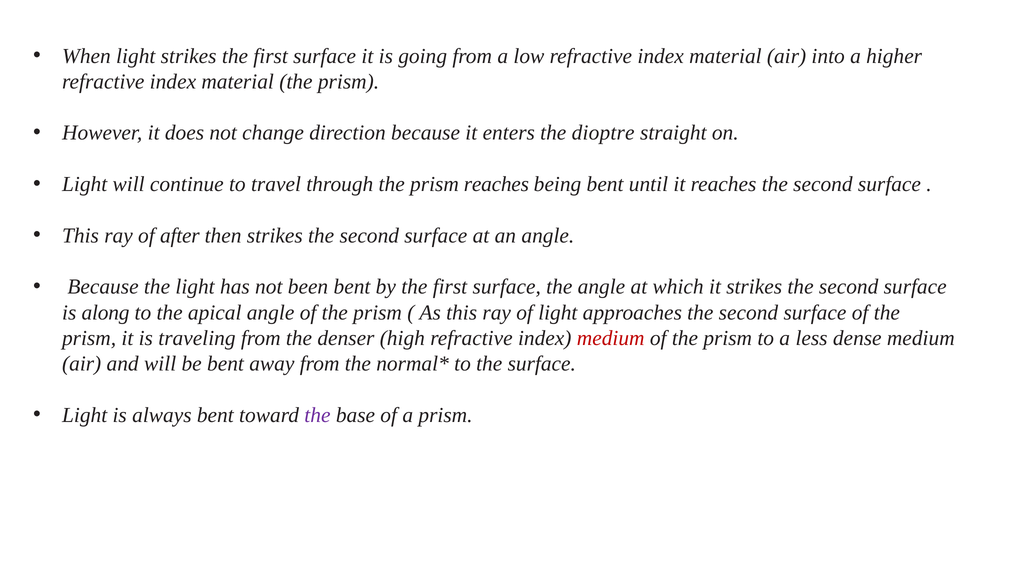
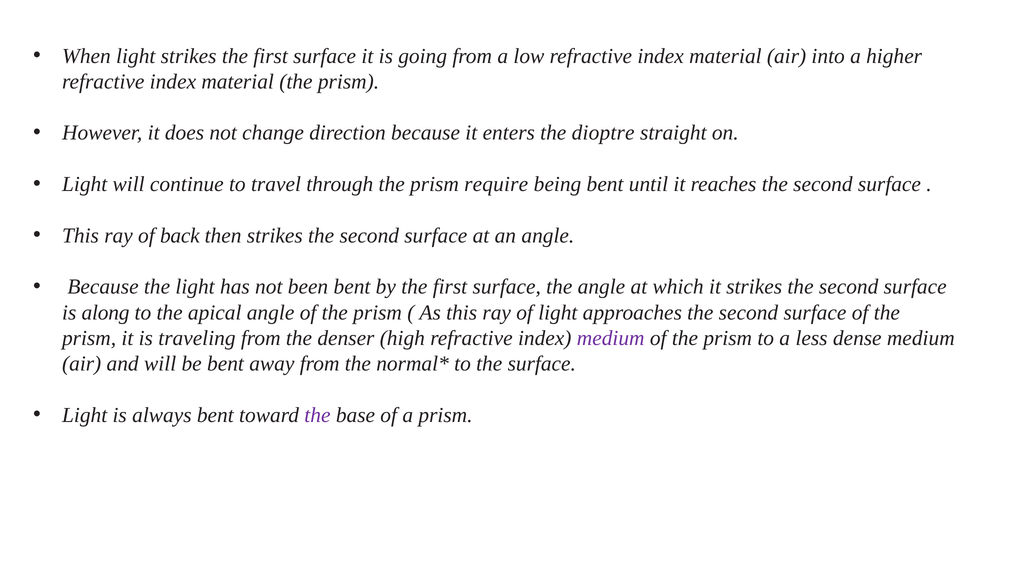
prism reaches: reaches -> require
after: after -> back
medium at (611, 338) colour: red -> purple
